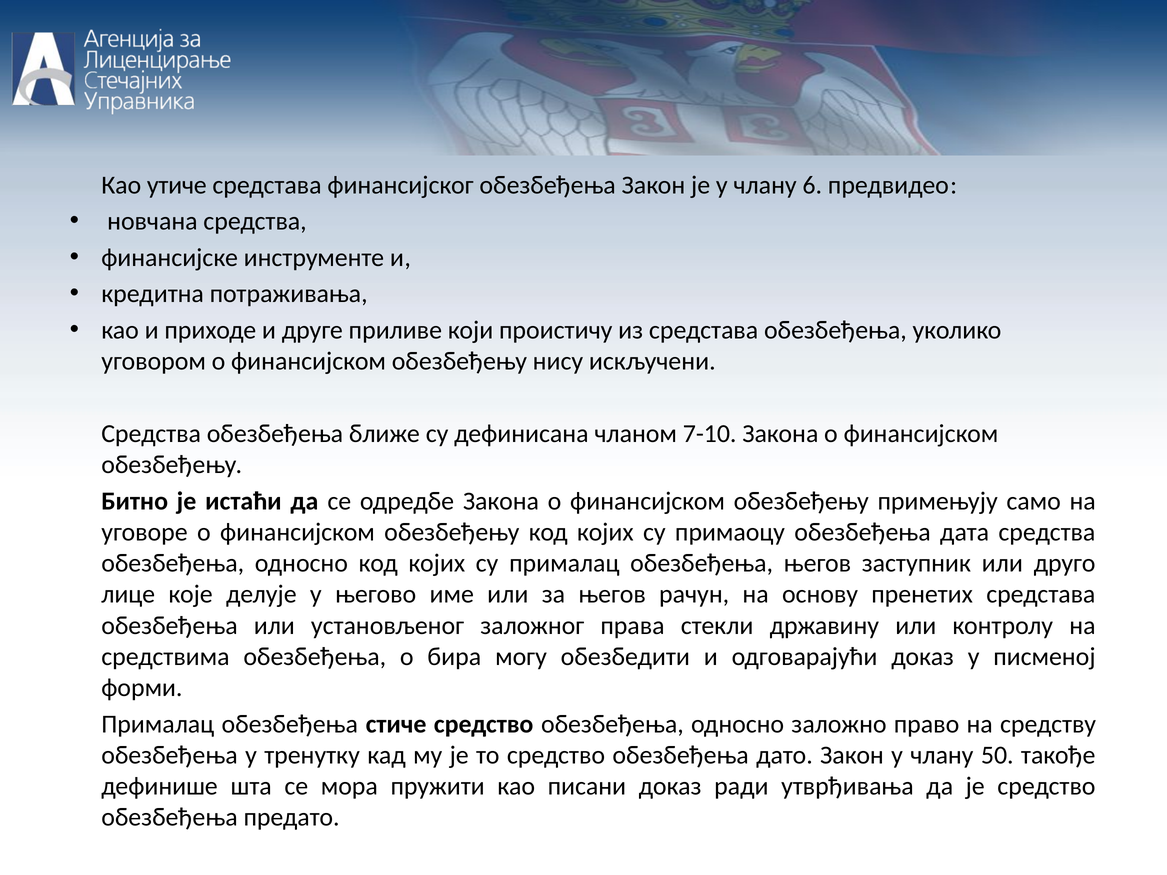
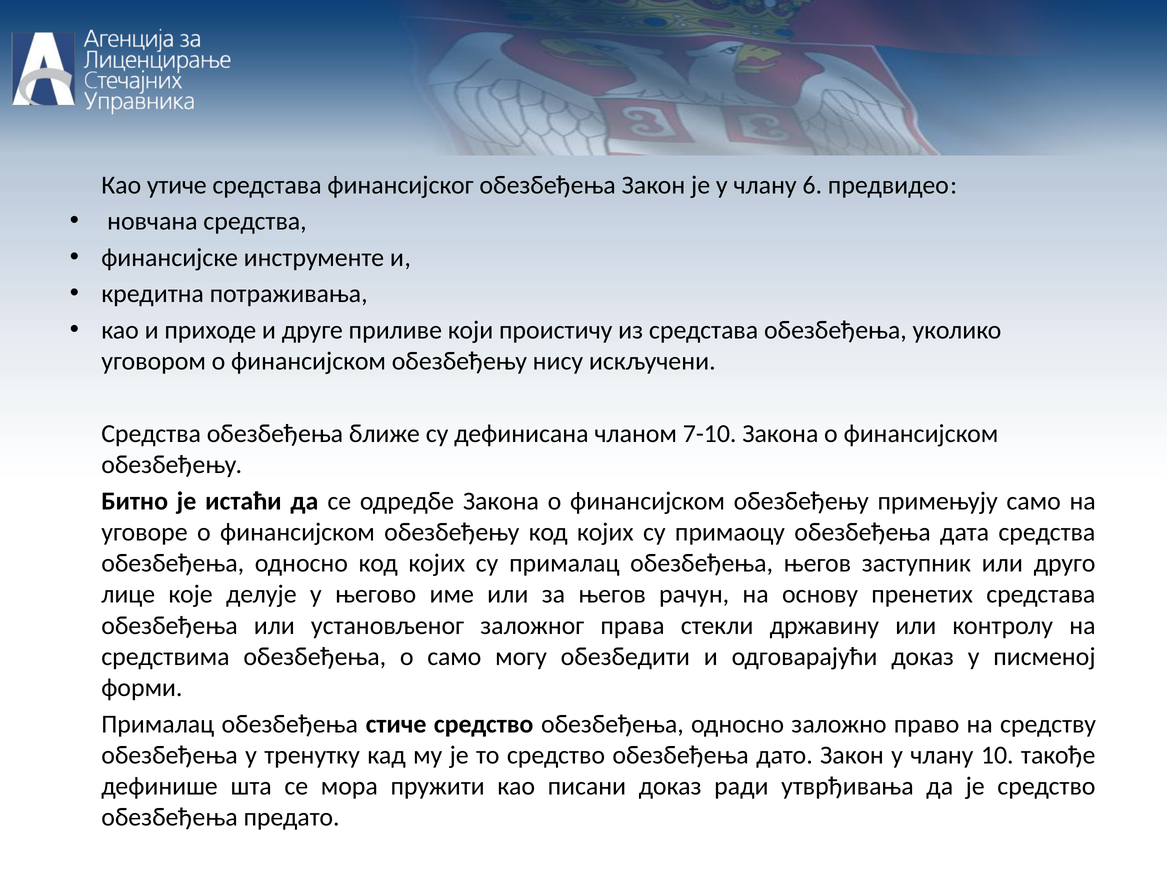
о бира: бира -> само
50: 50 -> 10
